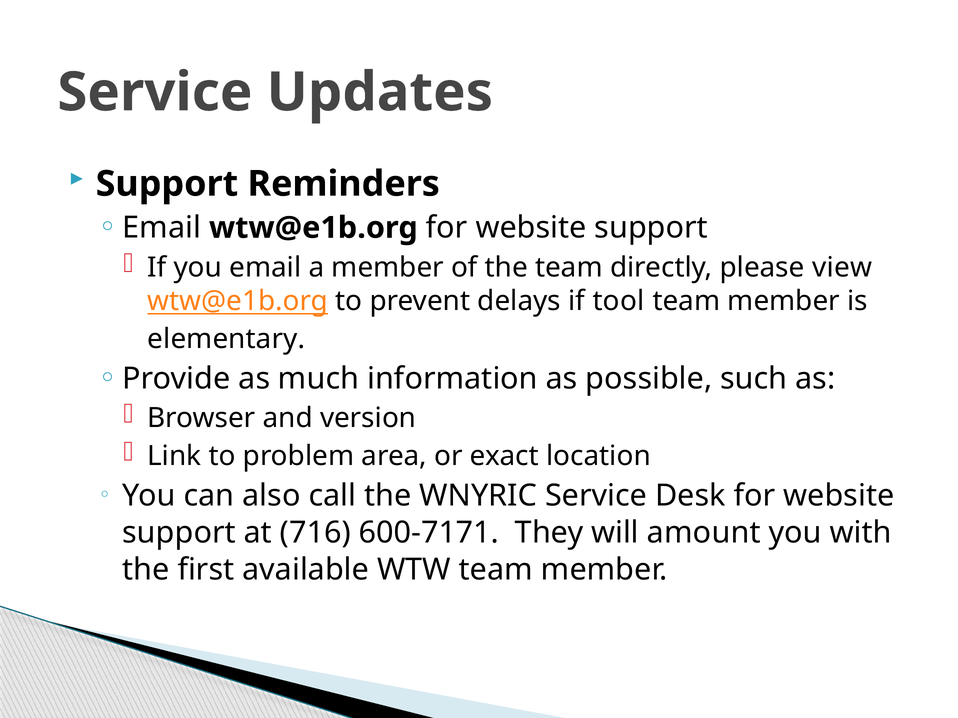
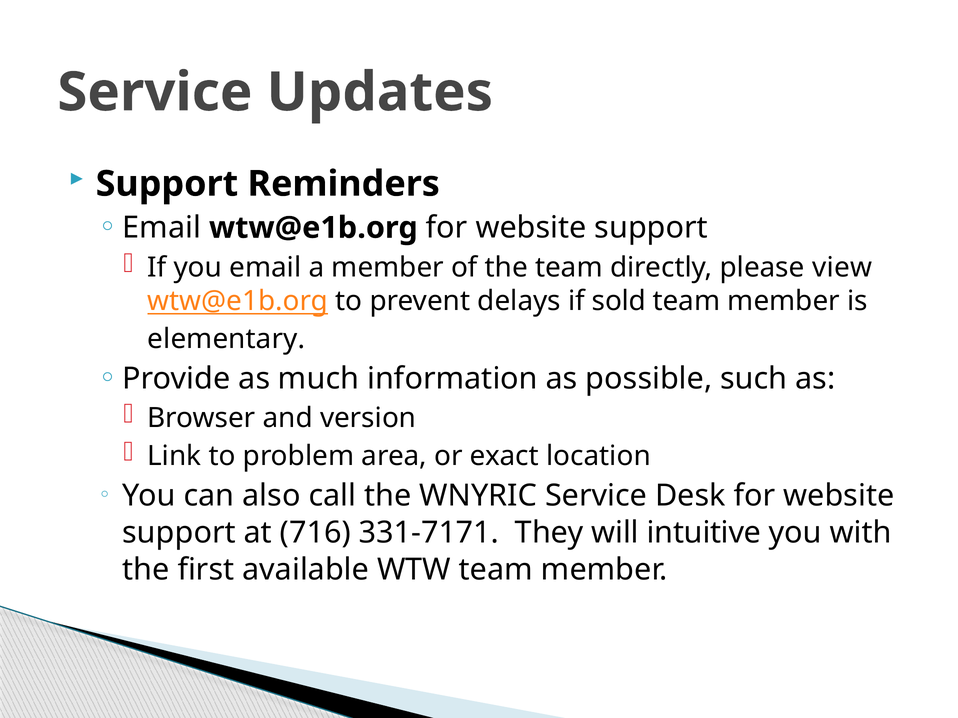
tool: tool -> sold
600-7171: 600-7171 -> 331-7171
amount: amount -> intuitive
